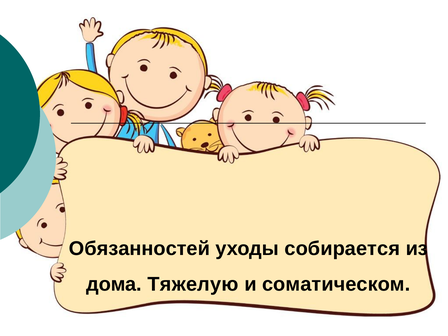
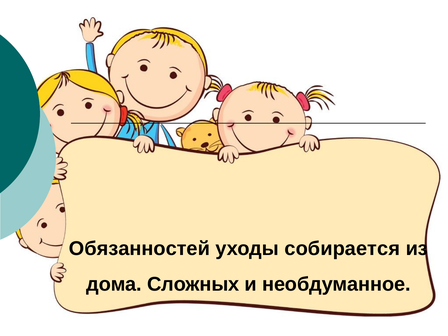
Тяжелую: Тяжелую -> Сложных
соматическом: соматическом -> необдуманное
